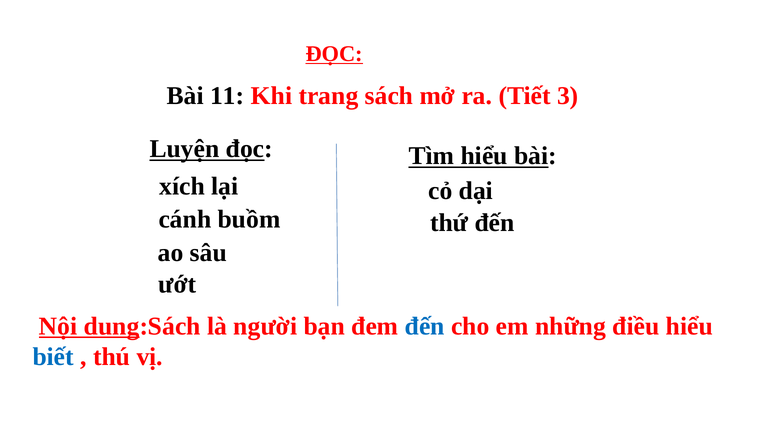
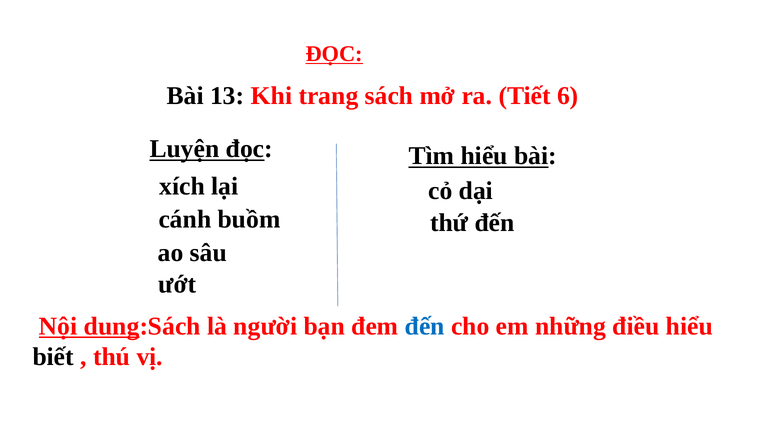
11: 11 -> 13
3: 3 -> 6
biết colour: blue -> black
